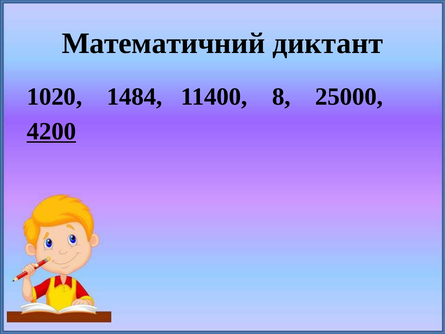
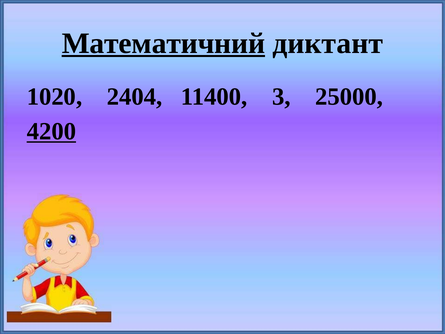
Математичний underline: none -> present
1484: 1484 -> 2404
8: 8 -> 3
